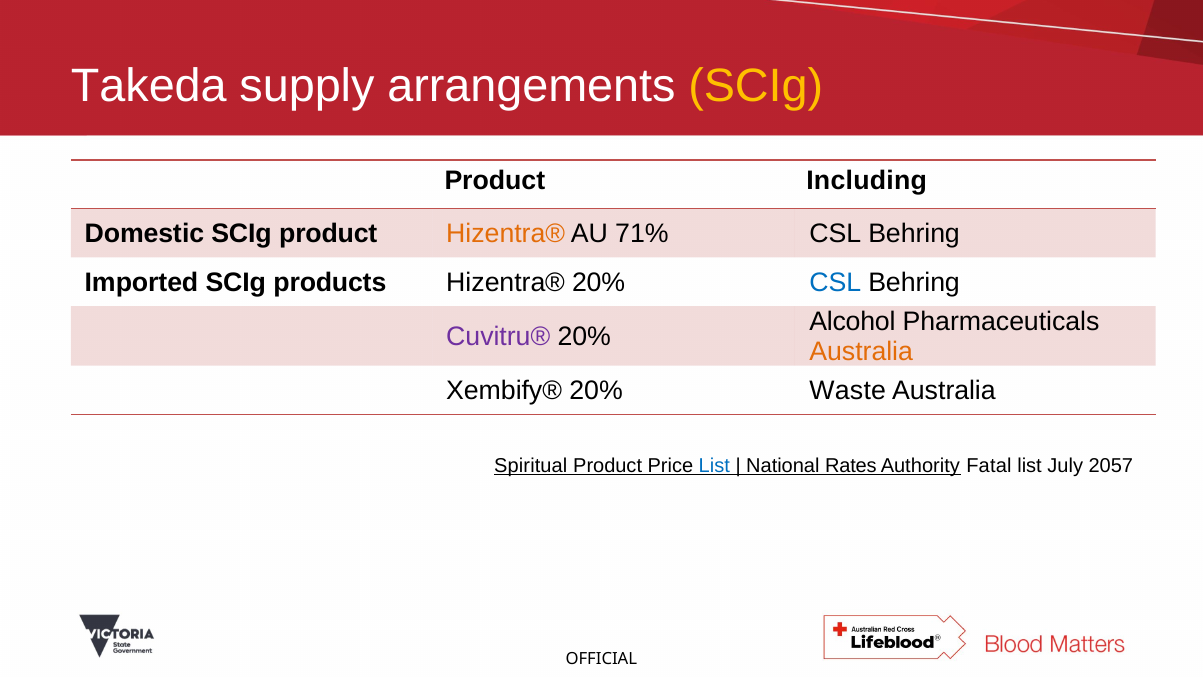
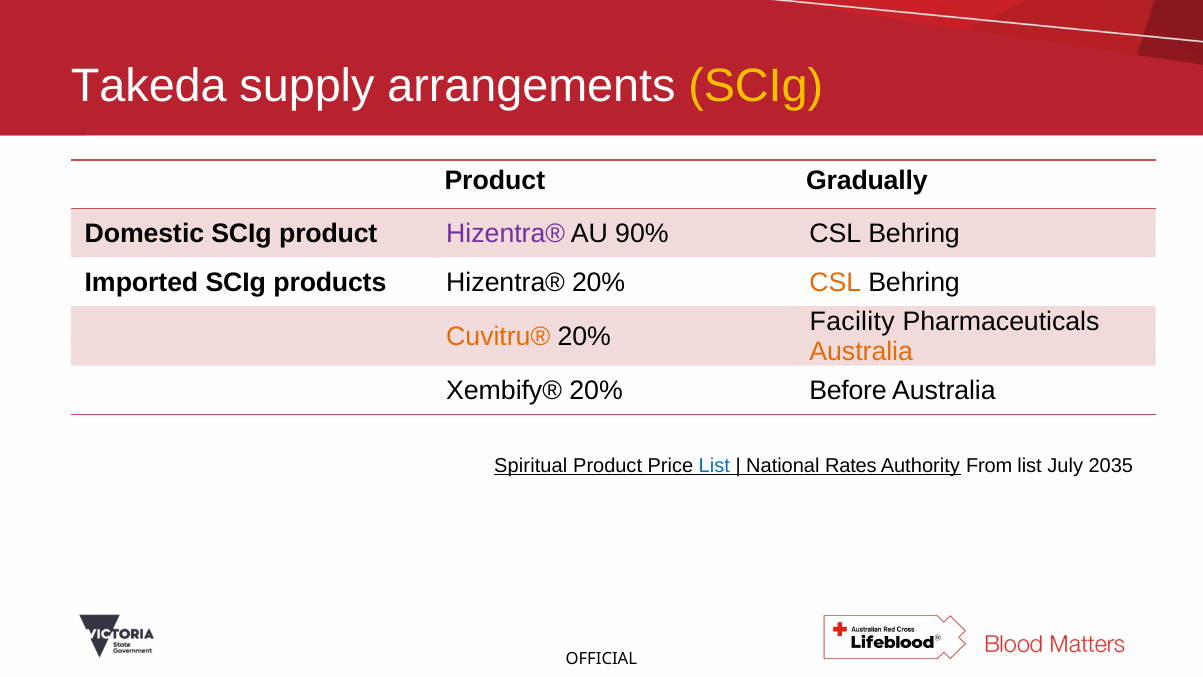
Including: Including -> Gradually
Hizentra® at (506, 233) colour: orange -> purple
71%: 71% -> 90%
CSL at (835, 282) colour: blue -> orange
Alcohol: Alcohol -> Facility
Cuvitru® colour: purple -> orange
Waste: Waste -> Before
Fatal: Fatal -> From
2057: 2057 -> 2035
